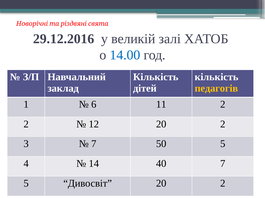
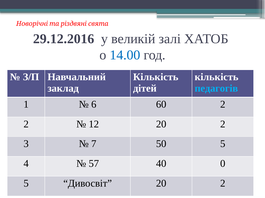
педагогів colour: yellow -> light blue
11: 11 -> 60
14: 14 -> 57
40 7: 7 -> 0
